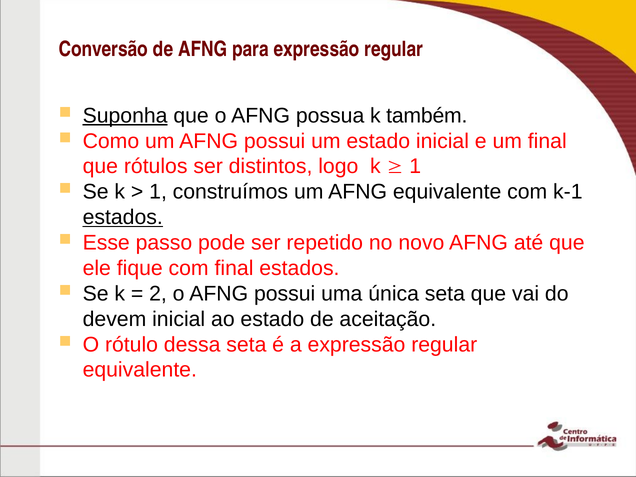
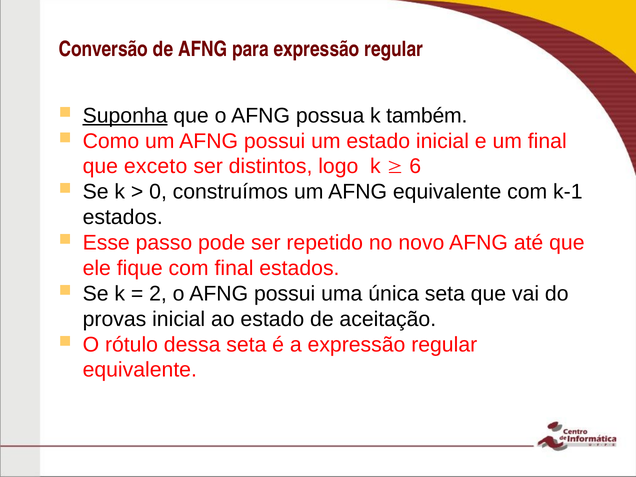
rótulos: rótulos -> exceto
1 at (415, 166): 1 -> 6
1 at (158, 192): 1 -> 0
estados at (123, 217) underline: present -> none
devem: devem -> provas
